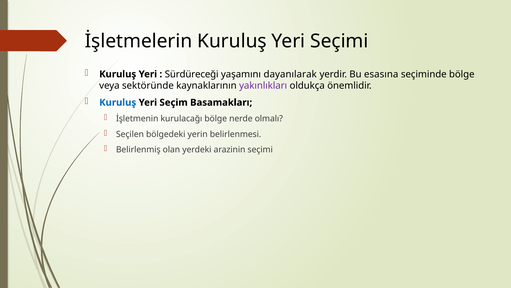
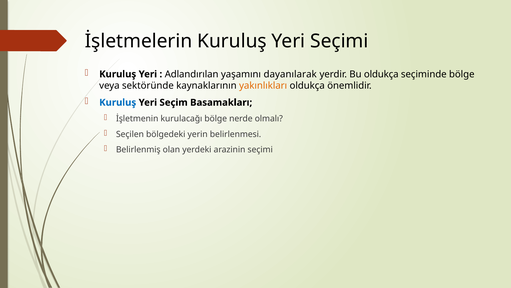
Sürdüreceği: Sürdüreceği -> Adlandırılan
Bu esasına: esasına -> oldukça
yakınlıkları colour: purple -> orange
